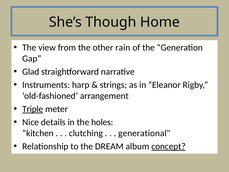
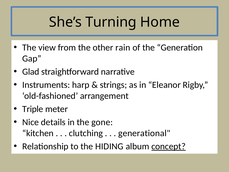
Though: Though -> Turning
Triple underline: present -> none
holes: holes -> gone
DREAM: DREAM -> HIDING
